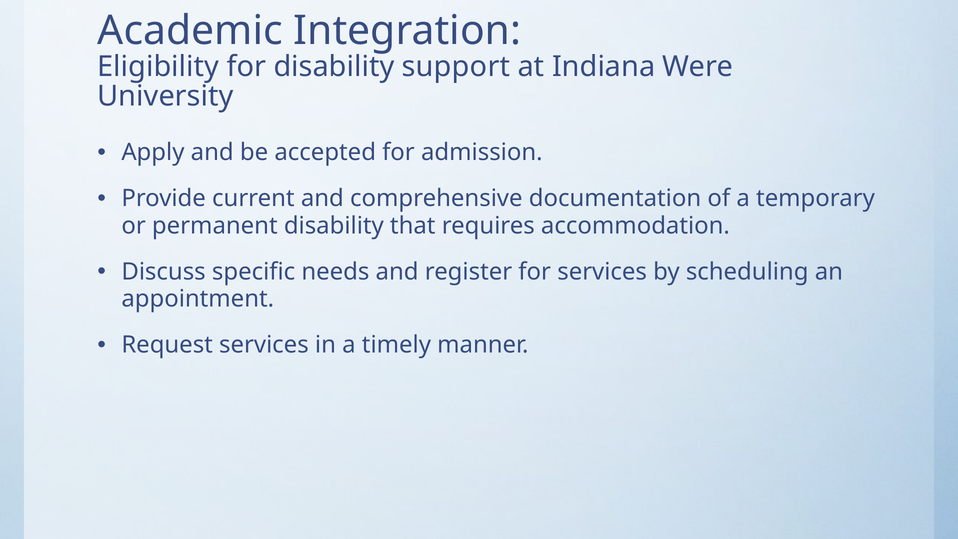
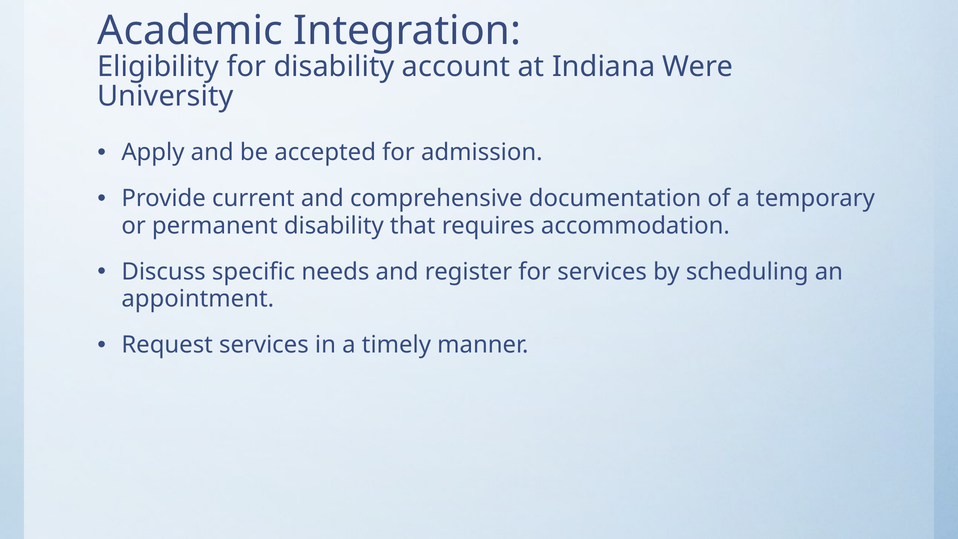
support: support -> account
